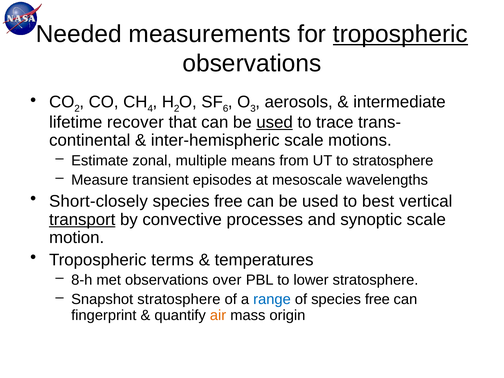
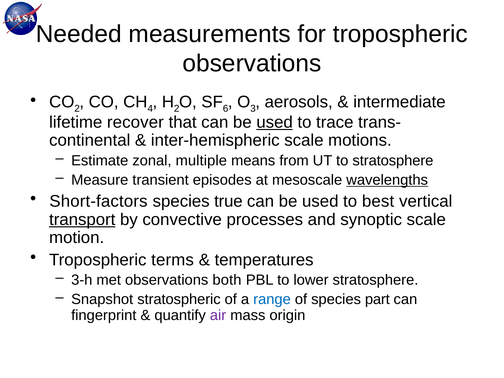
tropospheric at (400, 34) underline: present -> none
wavelengths underline: none -> present
Short-closely: Short-closely -> Short-factors
free at (228, 201): free -> true
8-h: 8-h -> 3-h
over: over -> both
Snapshot stratosphere: stratosphere -> stratospheric
of species free: free -> part
air colour: orange -> purple
